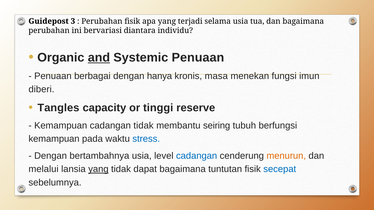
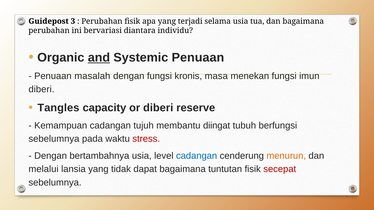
berbagai: berbagai -> masalah
dengan hanya: hanya -> fungsi
or tinggi: tinggi -> diberi
cadangan tidak: tidak -> tujuh
seiring: seiring -> diingat
kemampuan at (54, 139): kemampuan -> sebelumnya
stress colour: blue -> red
yang at (98, 169) underline: present -> none
secepat colour: blue -> red
